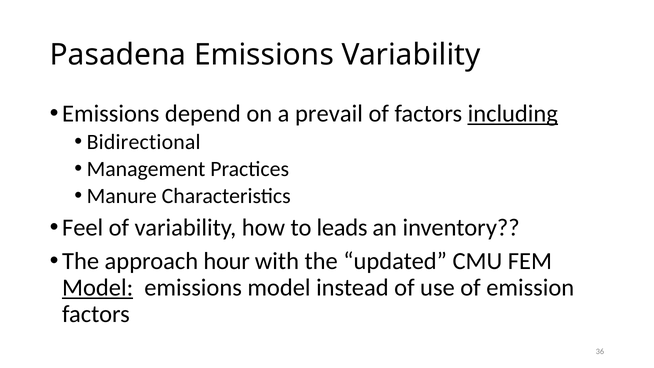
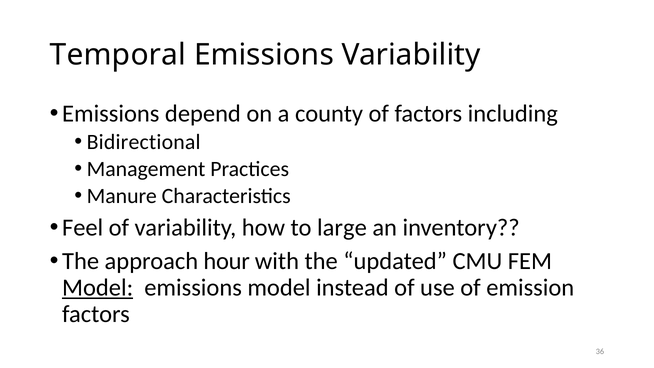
Pasadena: Pasadena -> Temporal
prevail: prevail -> county
including underline: present -> none
leads: leads -> large
